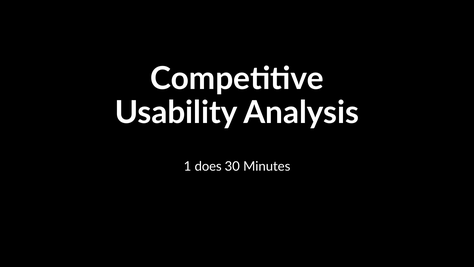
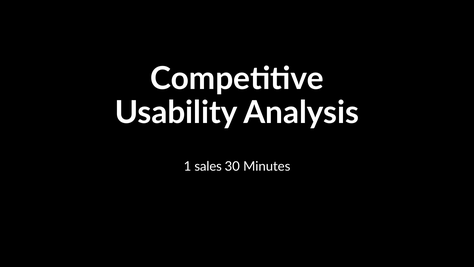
does: does -> sales
